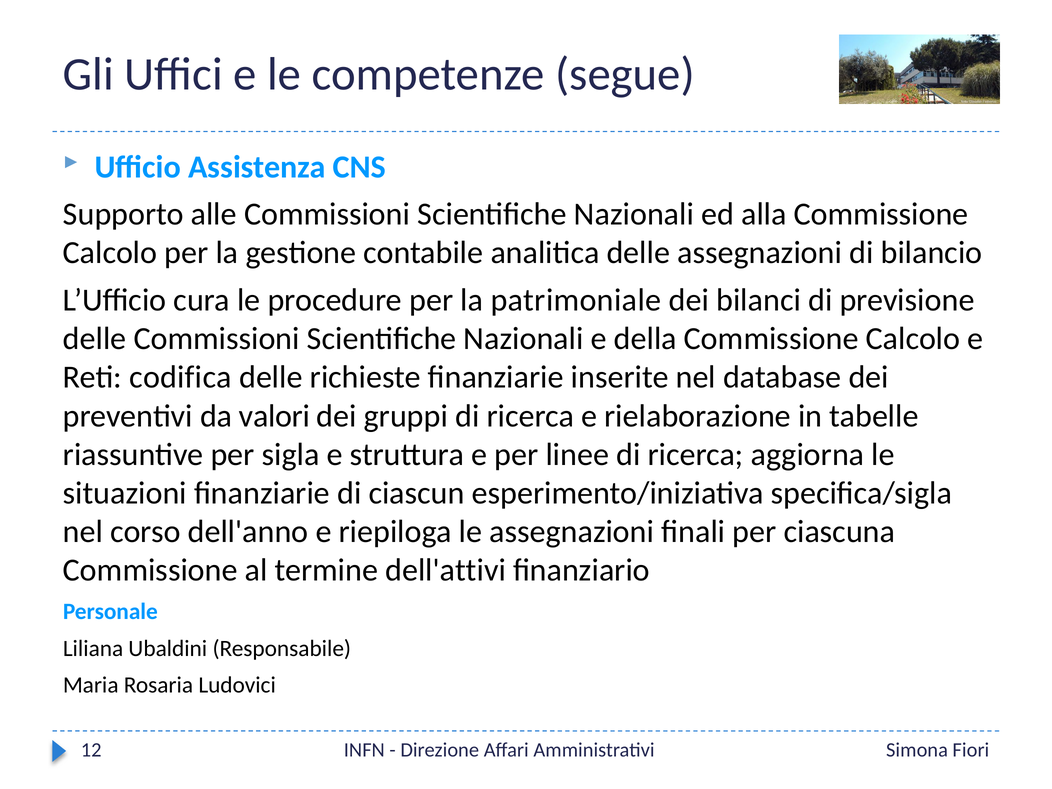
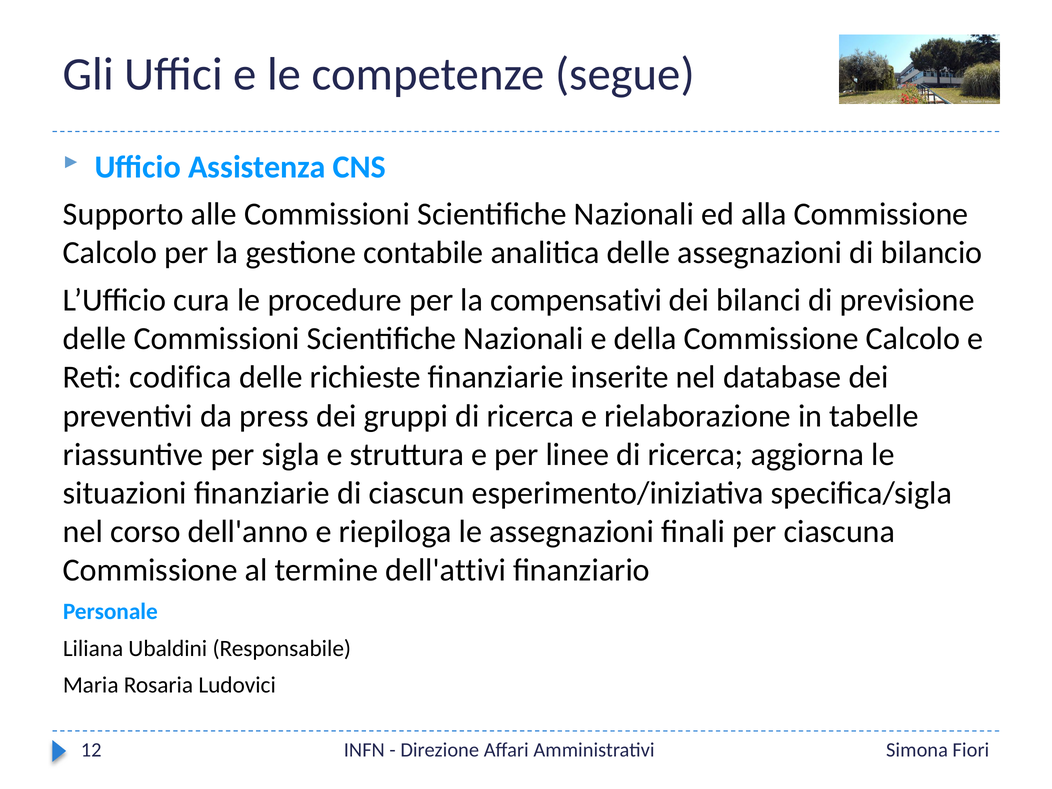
patrimoniale: patrimoniale -> compensativi
valori: valori -> press
